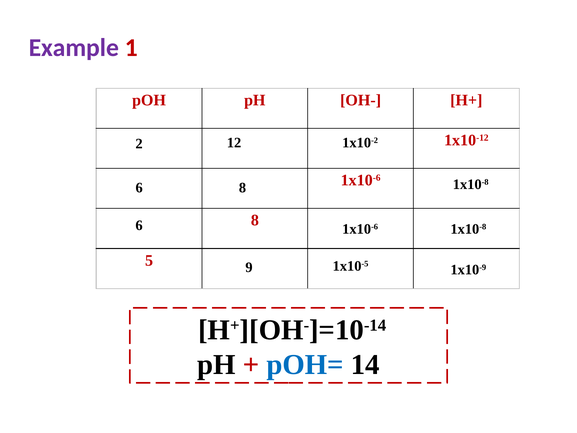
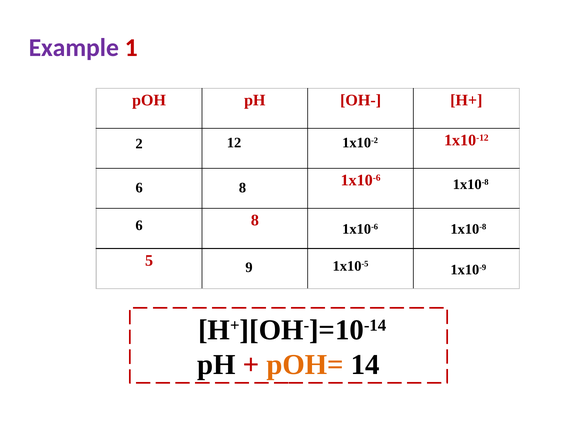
pOH= colour: blue -> orange
